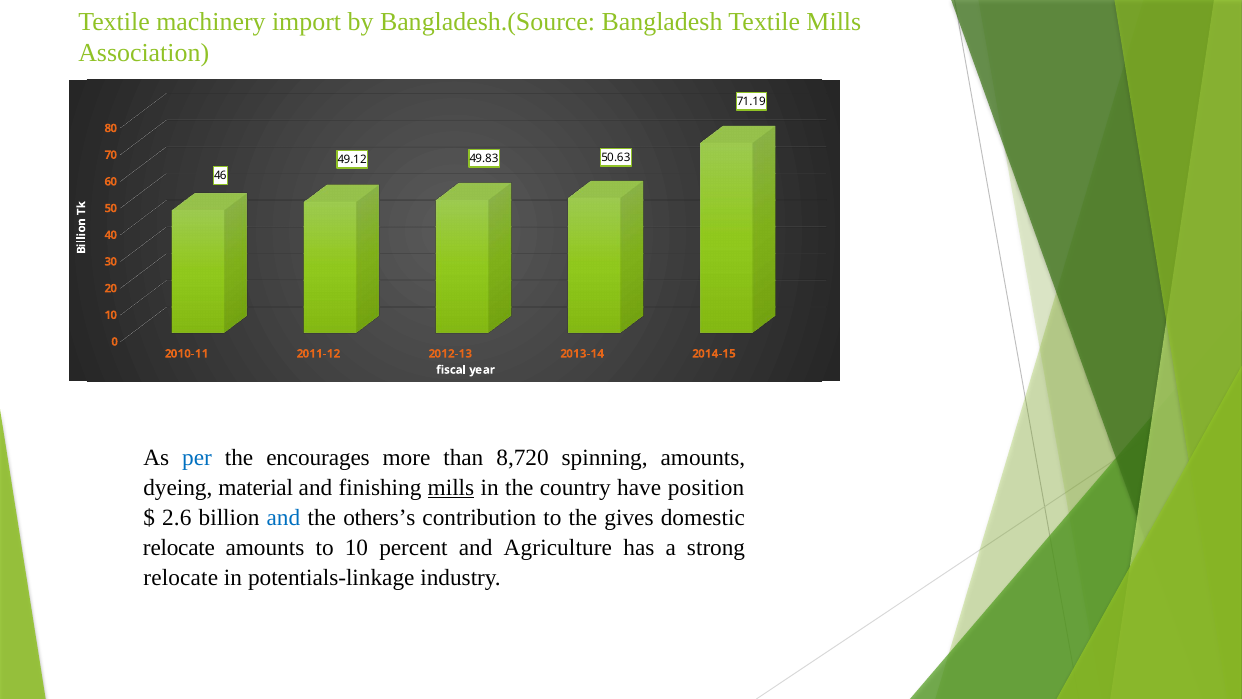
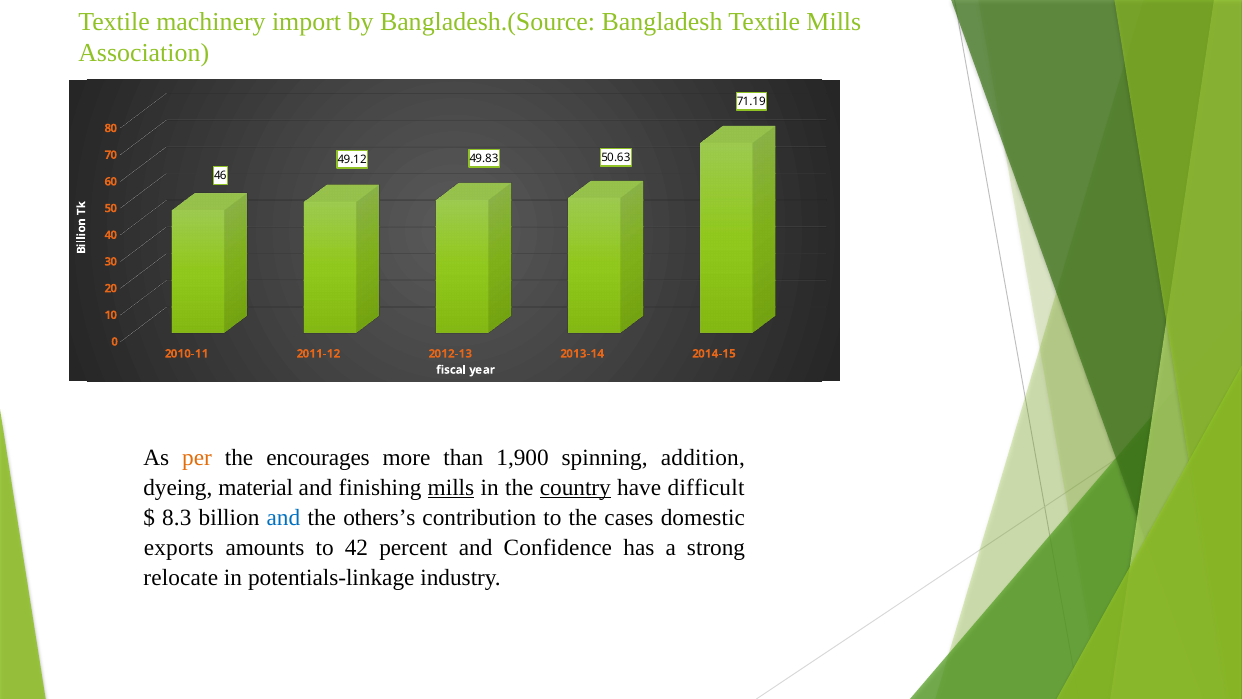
per colour: blue -> orange
8,720: 8,720 -> 1,900
spinning amounts: amounts -> addition
country underline: none -> present
position: position -> difficult
2.6: 2.6 -> 8.3
gives: gives -> cases
relocate at (179, 547): relocate -> exports
to 10: 10 -> 42
Agriculture: Agriculture -> Confidence
